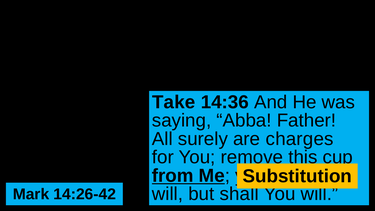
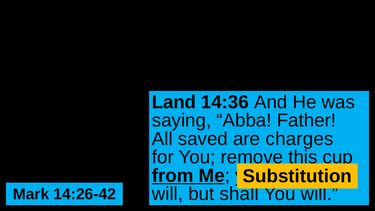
Take: Take -> Land
surely: surely -> saved
